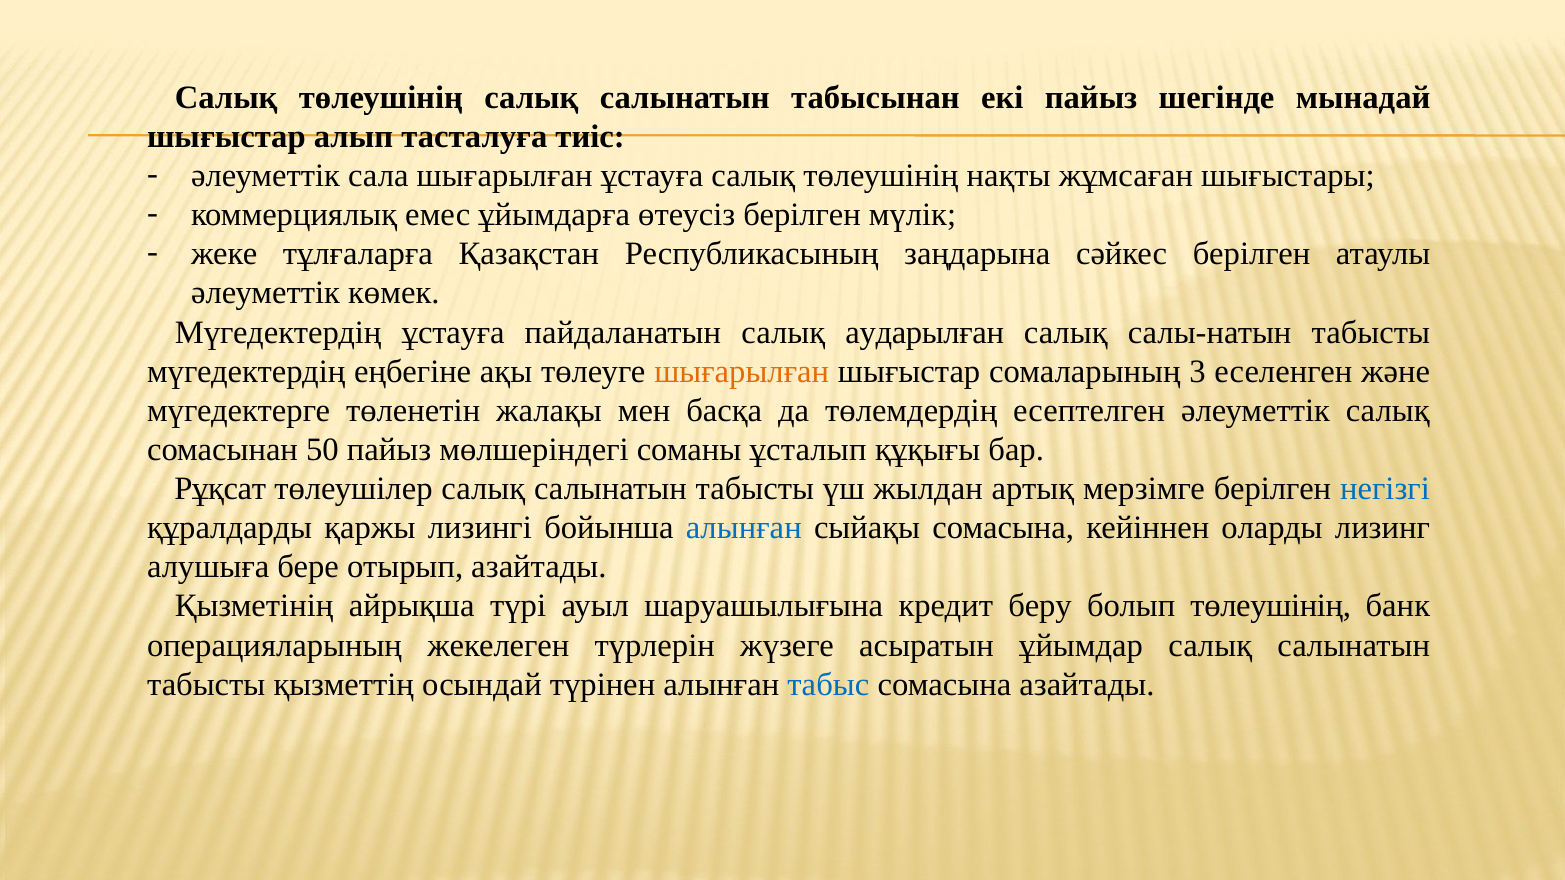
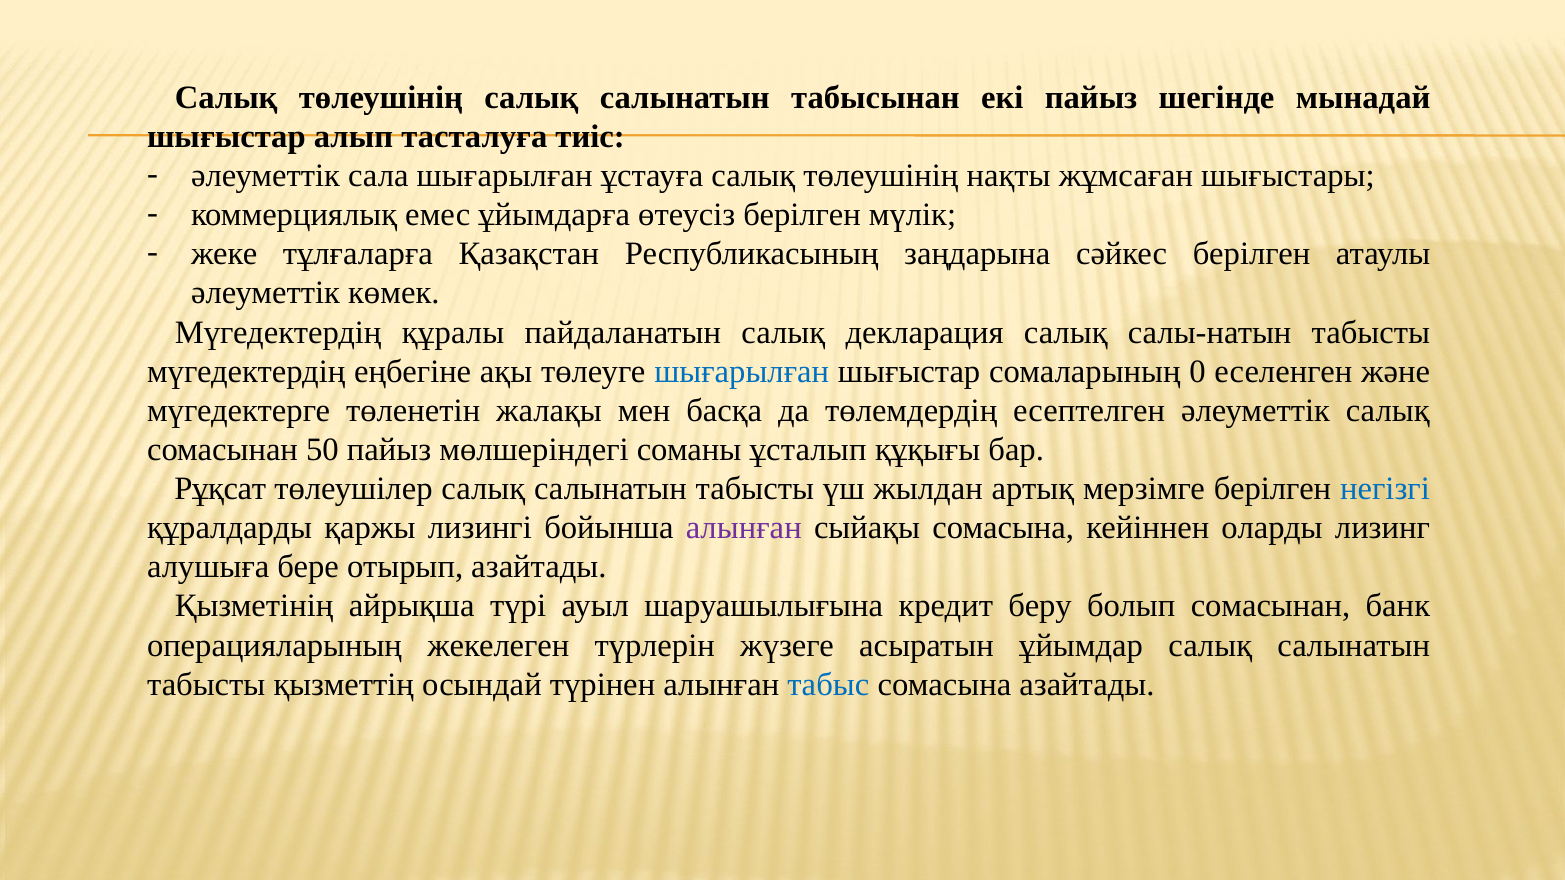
Мүгедектердің ұстауға: ұстауға -> құралы
аударылған: аударылған -> декларация
шығарылған at (742, 372) colour: orange -> blue
3: 3 -> 0
алынған at (744, 528) colour: blue -> purple
болып төлеушінің: төлеушінің -> сомасынан
